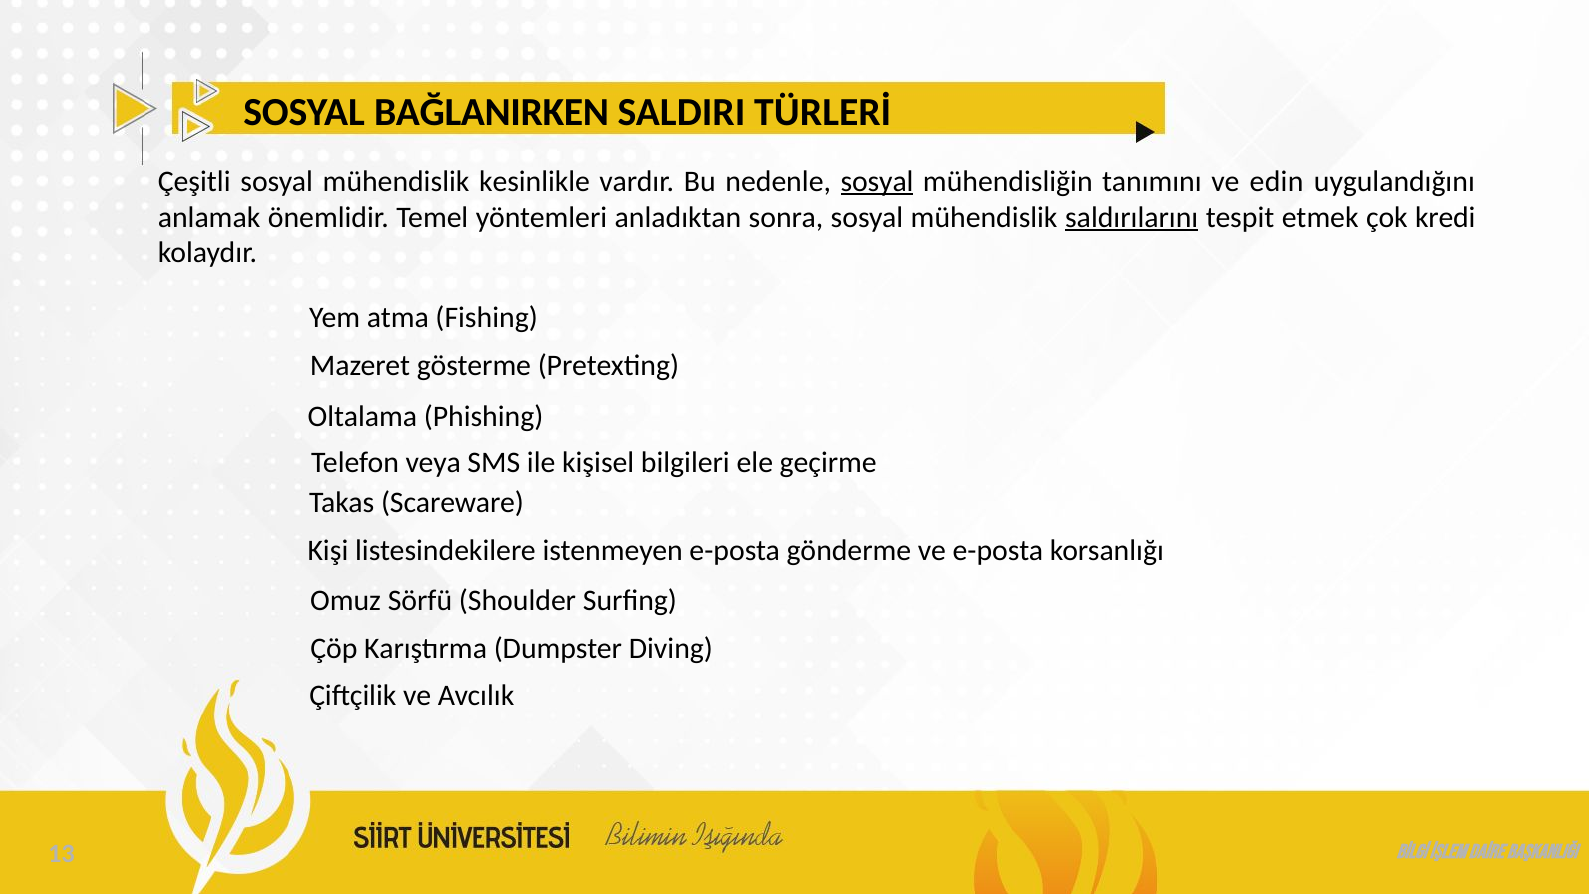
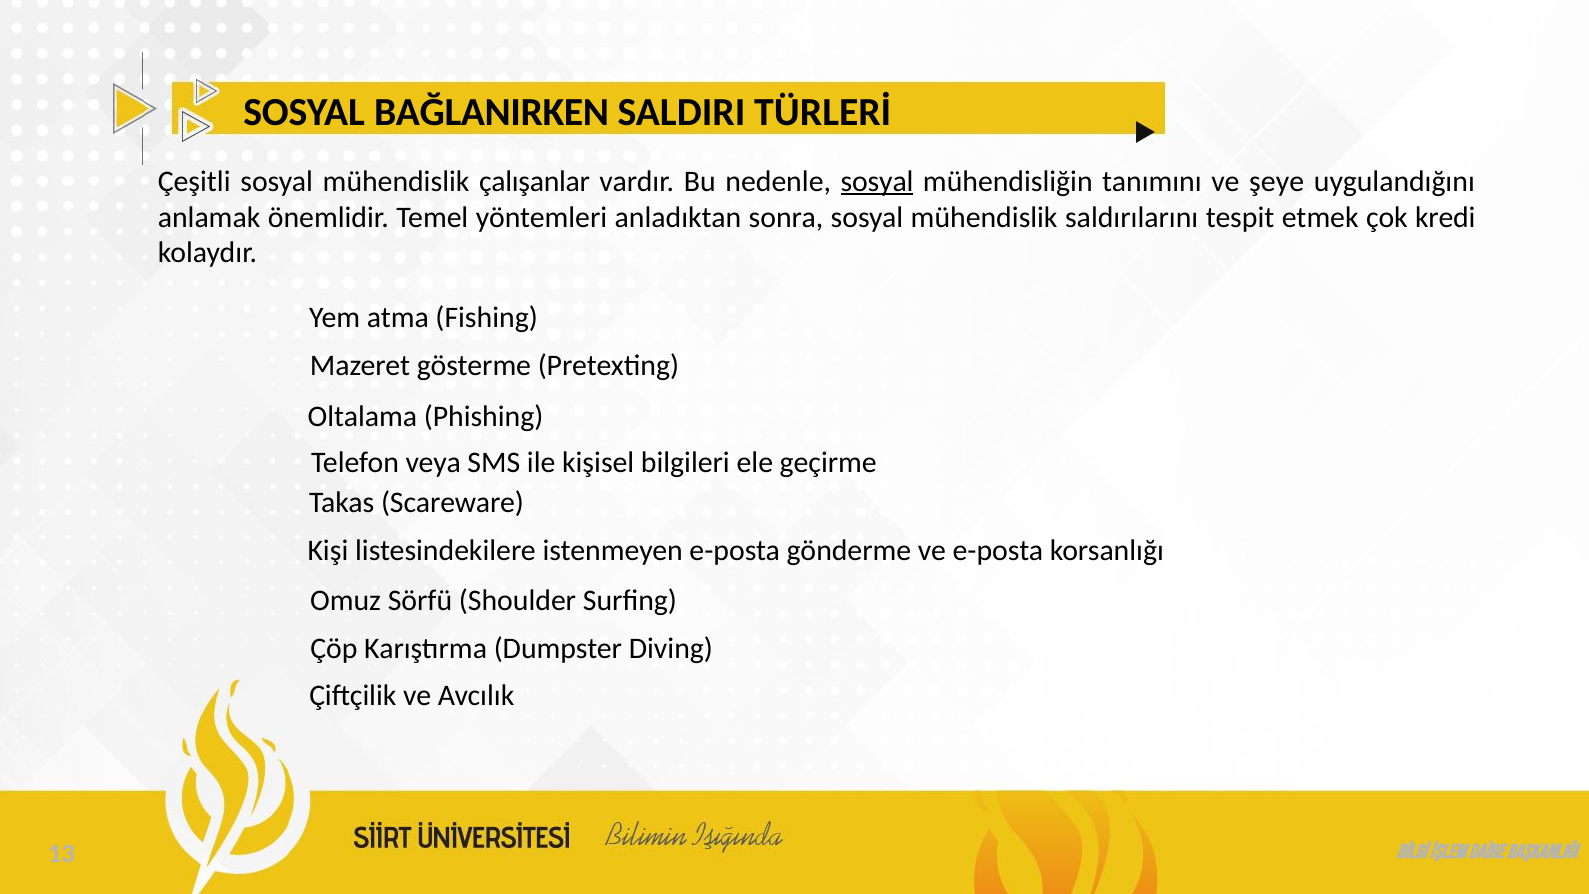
kesinlikle: kesinlikle -> çalışanlar
edin: edin -> şeye
saldırılarını underline: present -> none
